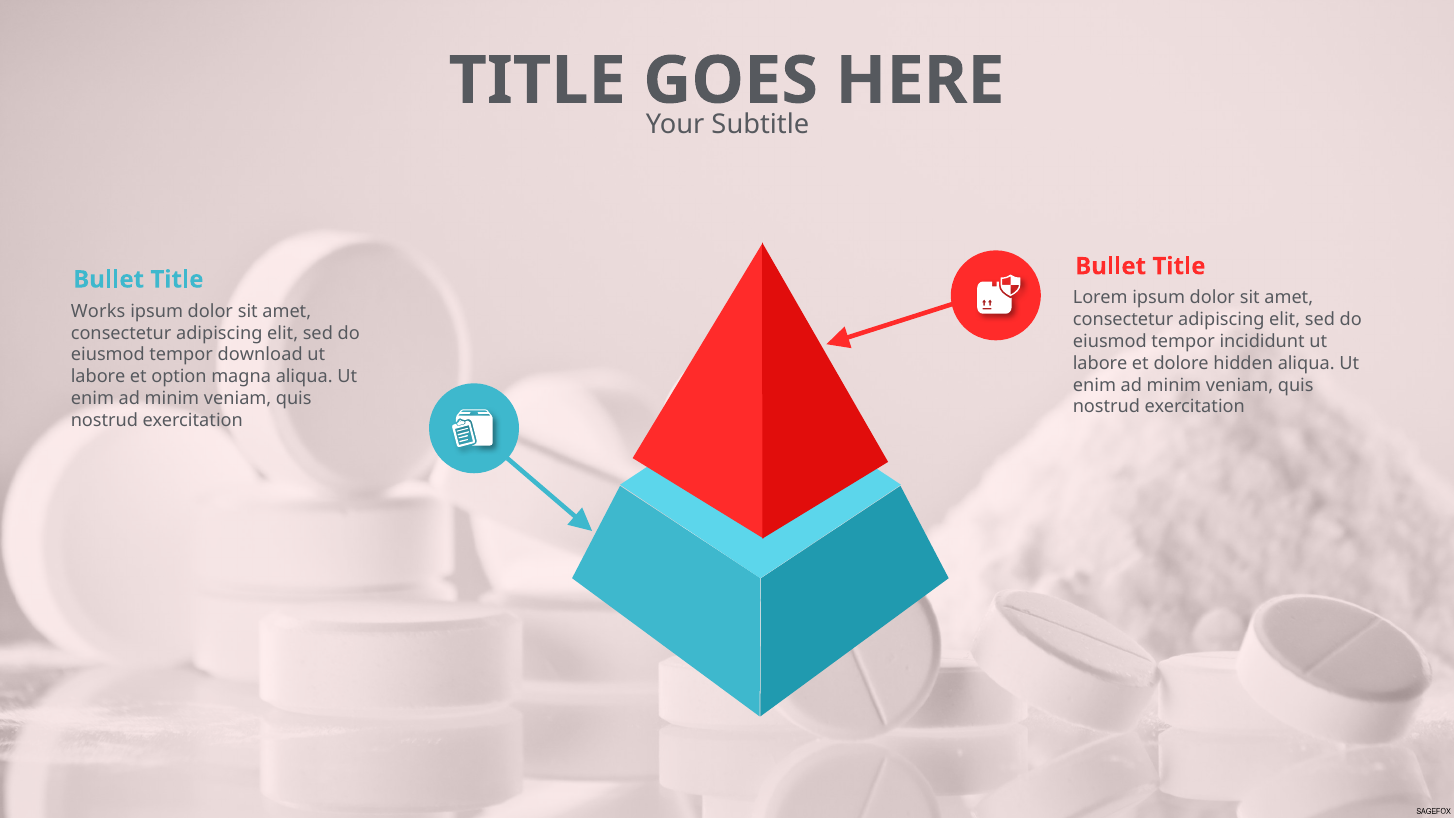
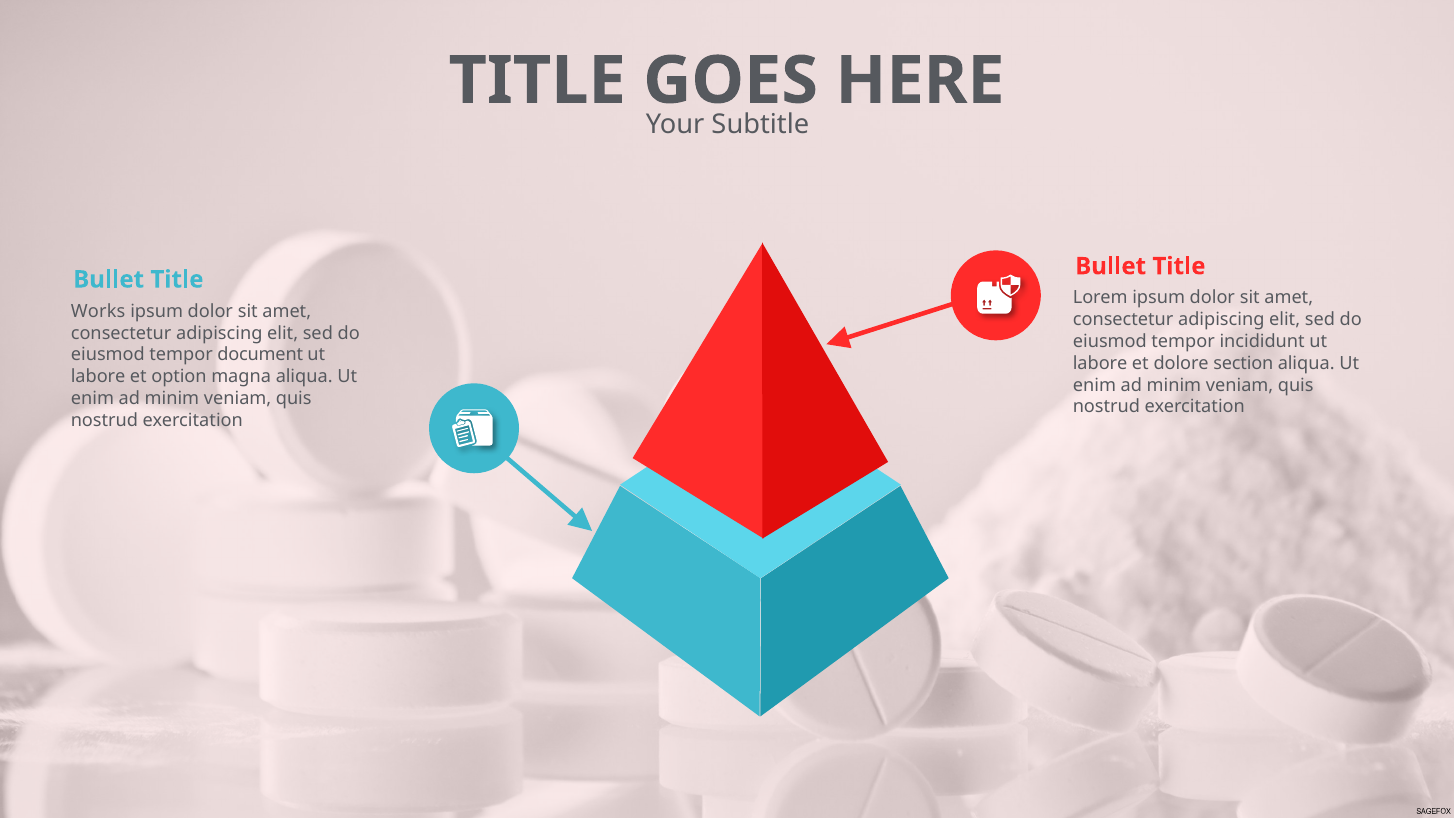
download: download -> document
hidden: hidden -> section
